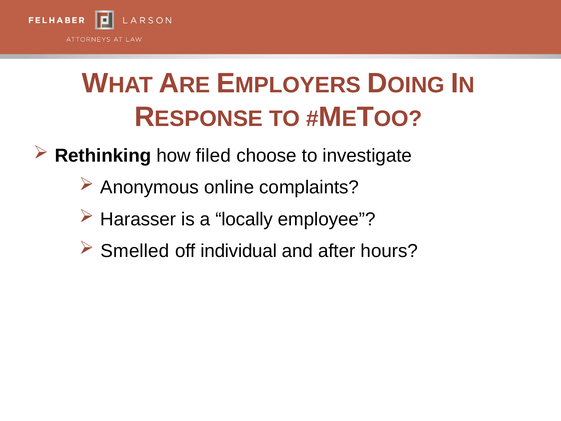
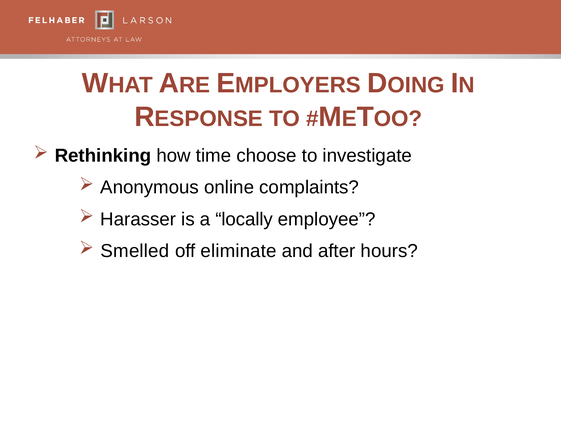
filed: filed -> time
individual: individual -> eliminate
